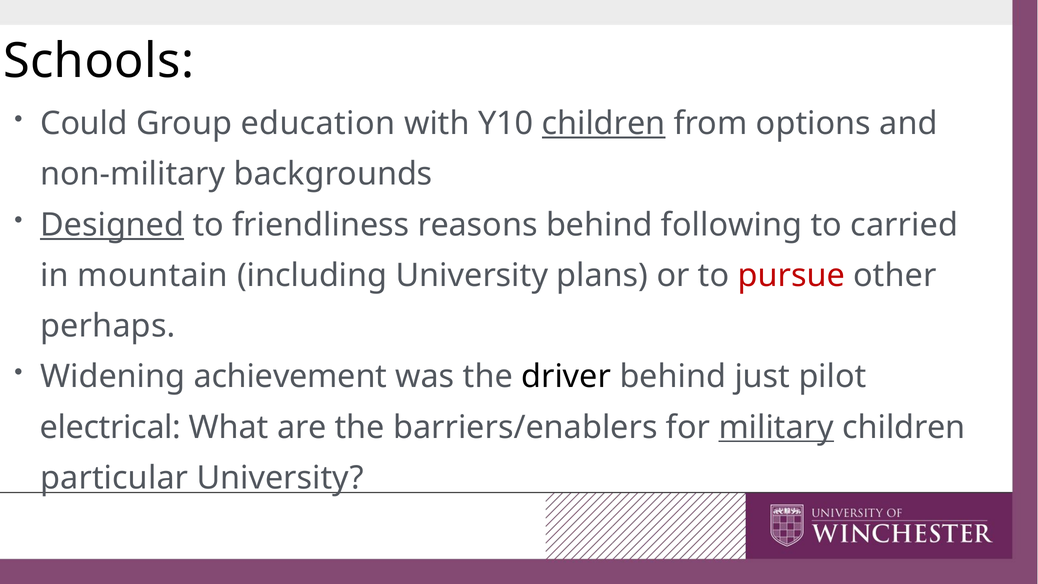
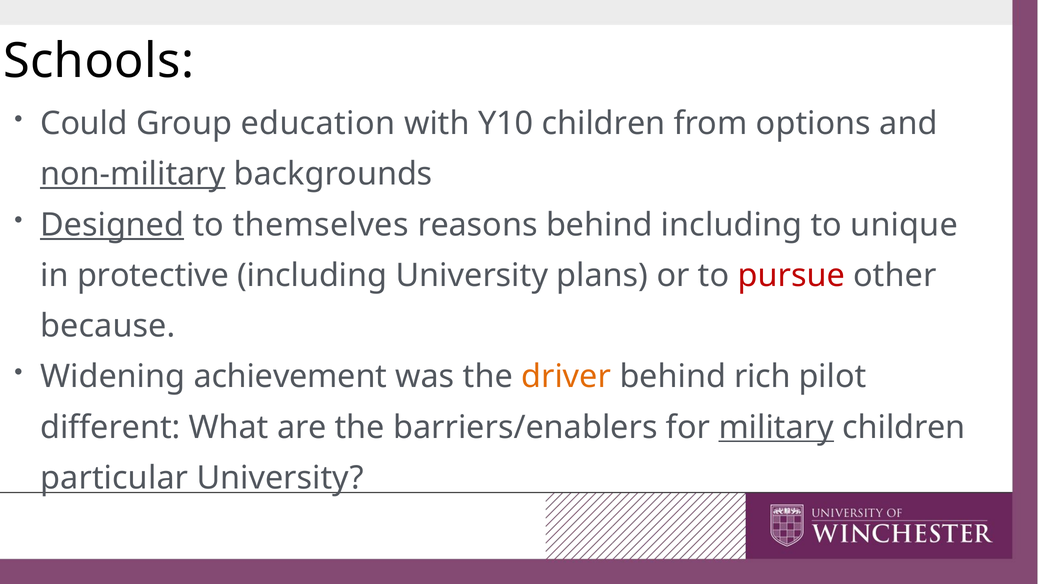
children at (604, 124) underline: present -> none
non-military underline: none -> present
friendliness: friendliness -> themselves
behind following: following -> including
carried: carried -> unique
mountain: mountain -> protective
perhaps: perhaps -> because
driver colour: black -> orange
just: just -> rich
electrical: electrical -> different
